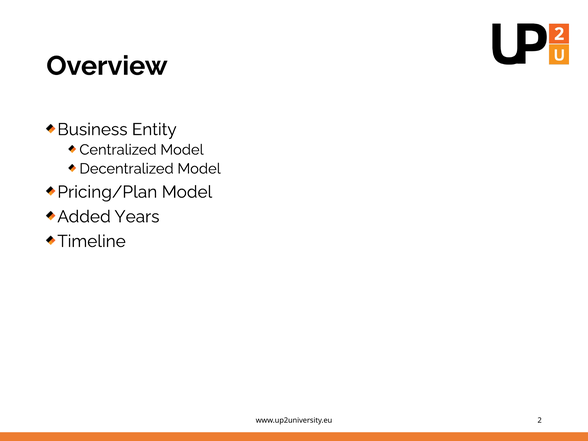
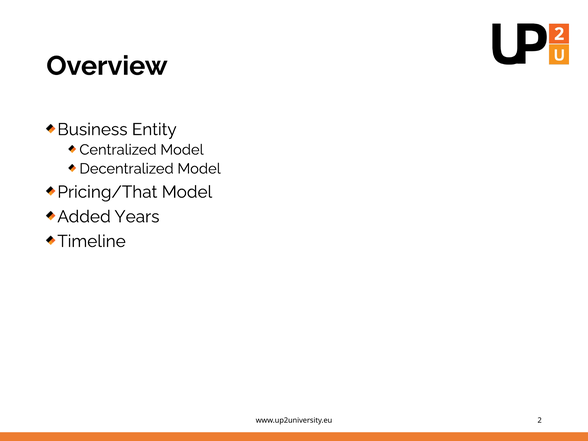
Pricing/Plan: Pricing/Plan -> Pricing/That
